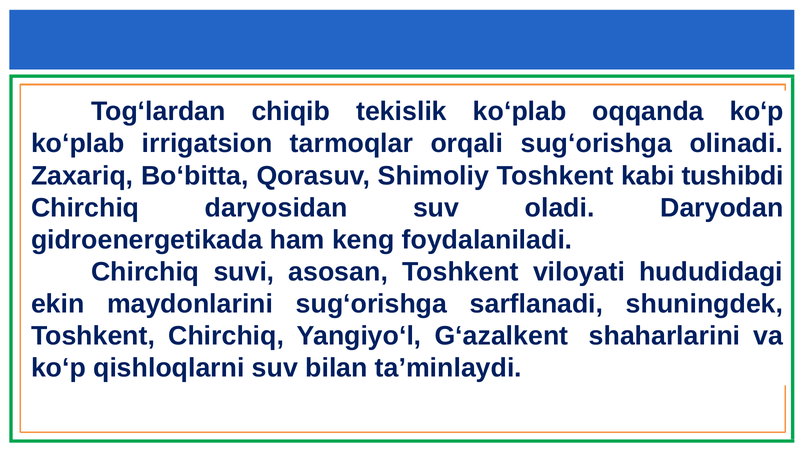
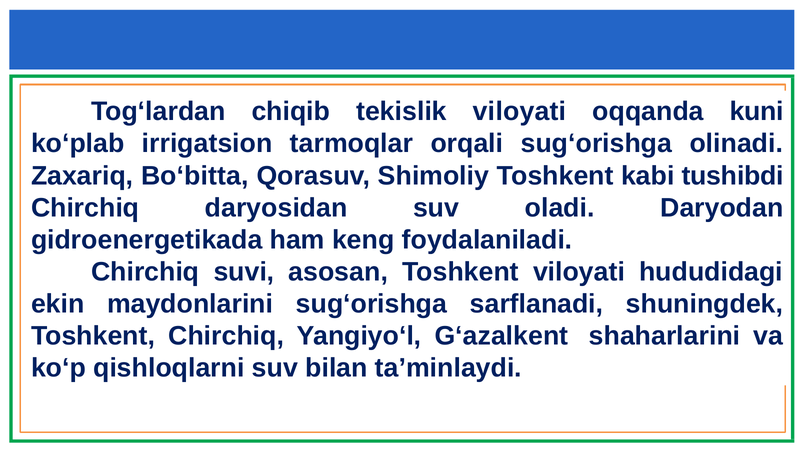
tekislik koʻplab: koʻplab -> viloyati
oqqanda koʻp: koʻp -> kuni
